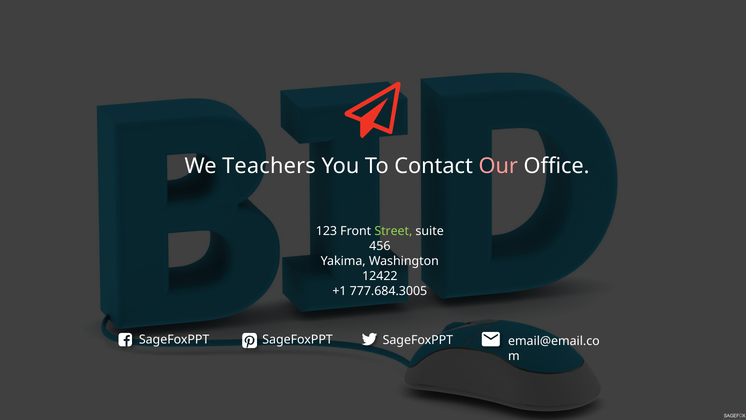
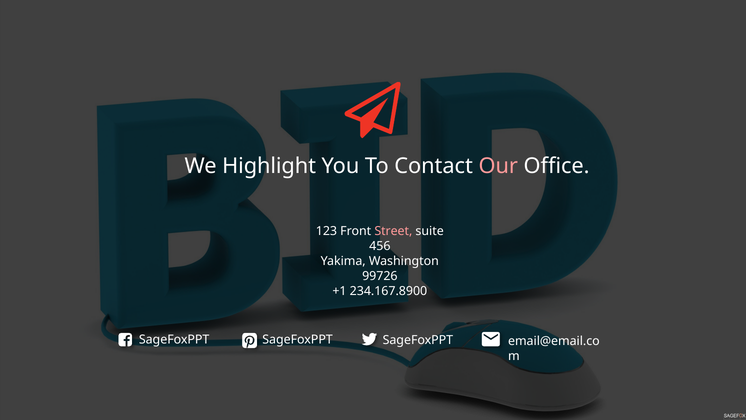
Teachers: Teachers -> Highlight
Street colour: light green -> pink
12422: 12422 -> 99726
777.684.3005: 777.684.3005 -> 234.167.8900
